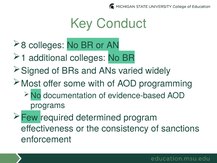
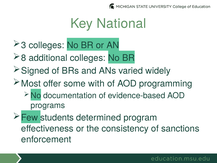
Conduct: Conduct -> National
8: 8 -> 3
1: 1 -> 8
required: required -> students
